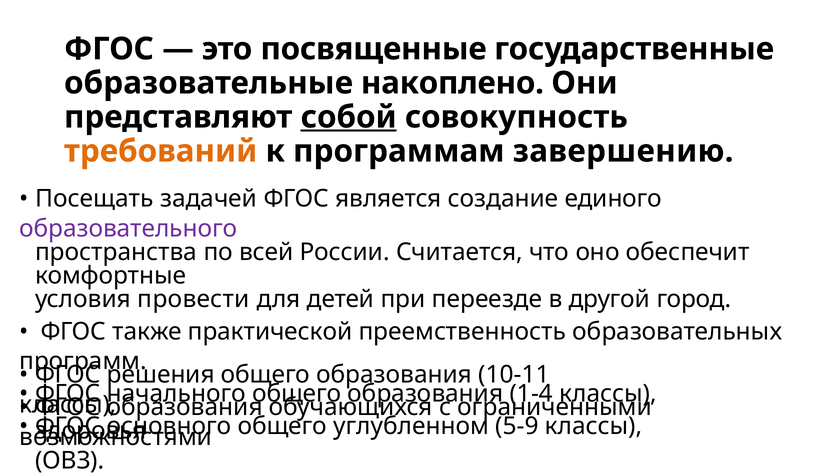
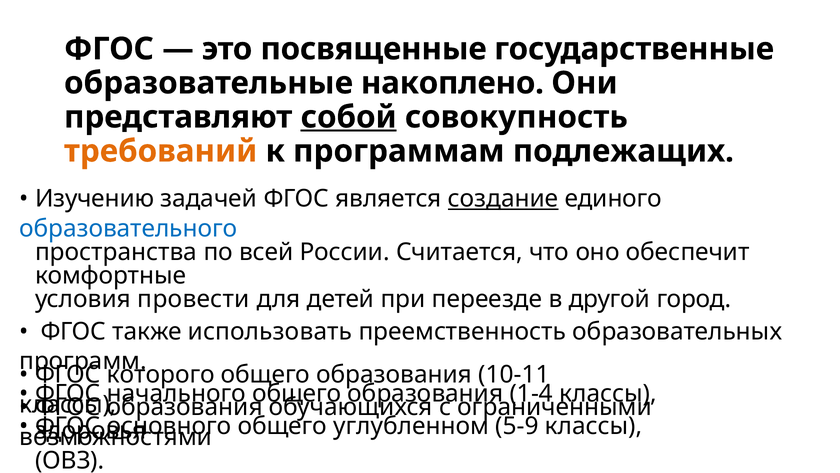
завершению: завершению -> подлежащих
Посещать: Посещать -> Изучению
создание underline: none -> present
образовательного colour: purple -> blue
практической: практической -> использовать
решения: решения -> которого
